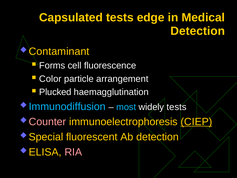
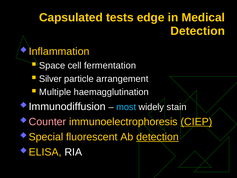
Contaminant: Contaminant -> Inflammation
Forms: Forms -> Space
fluorescence: fluorescence -> fermentation
Color: Color -> Silver
Plucked: Plucked -> Multiple
Immunodiffusion colour: light blue -> white
widely tests: tests -> stain
detection at (157, 137) underline: none -> present
RIA colour: pink -> white
